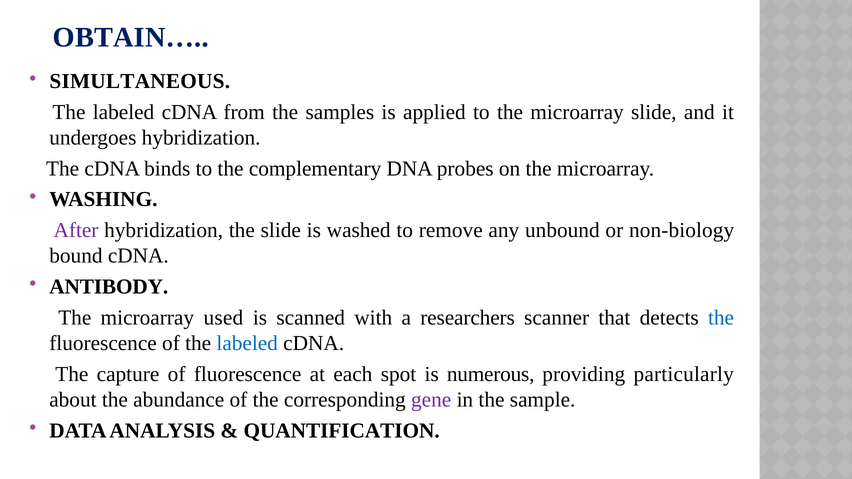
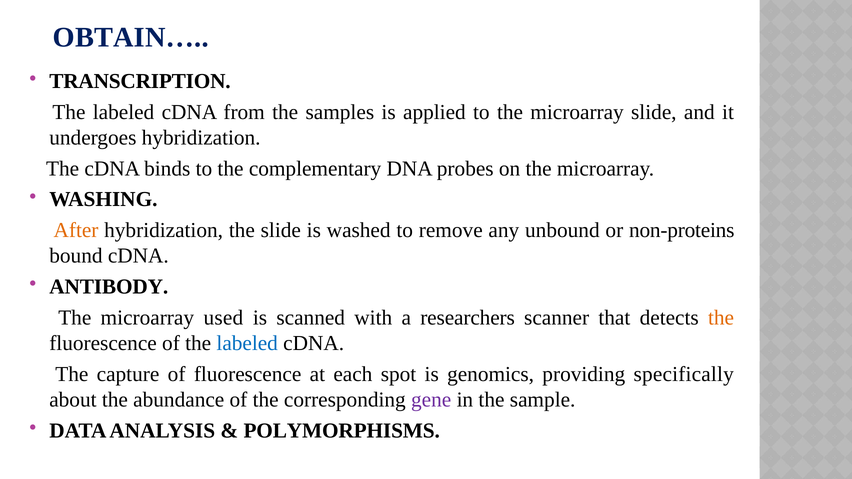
SIMULTANEOUS: SIMULTANEOUS -> TRANSCRIPTION
After colour: purple -> orange
non-biology: non-biology -> non-proteins
the at (721, 318) colour: blue -> orange
numerous: numerous -> genomics
particularly: particularly -> specifically
QUANTIFICATION: QUANTIFICATION -> POLYMORPHISMS
